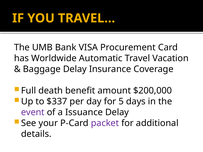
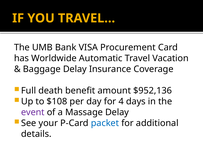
$200,000: $200,000 -> $952,136
$337: $337 -> $108
5: 5 -> 4
Issuance: Issuance -> Massage
packet colour: purple -> blue
